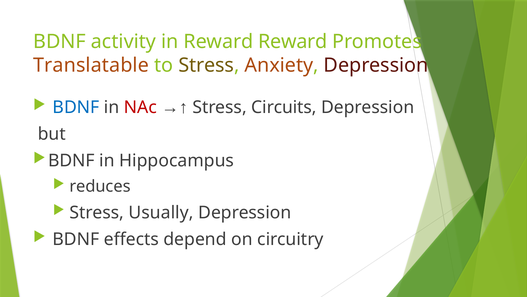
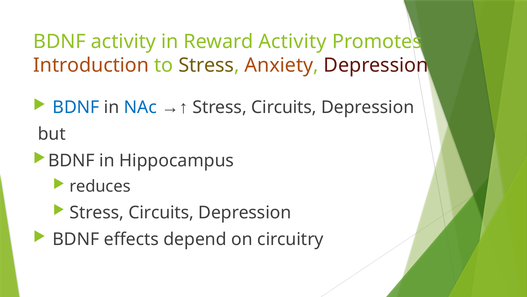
Reward Reward: Reward -> Activity
Translatable: Translatable -> Introduction
NAc colour: red -> blue
Usually at (161, 212): Usually -> Circuits
